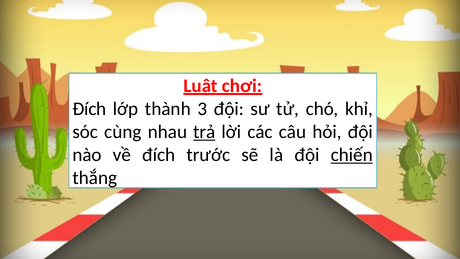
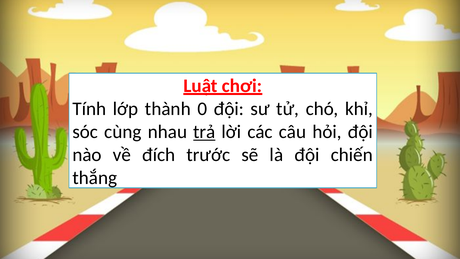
Đích at (89, 109): Đích -> Tính
3: 3 -> 0
chiến underline: present -> none
